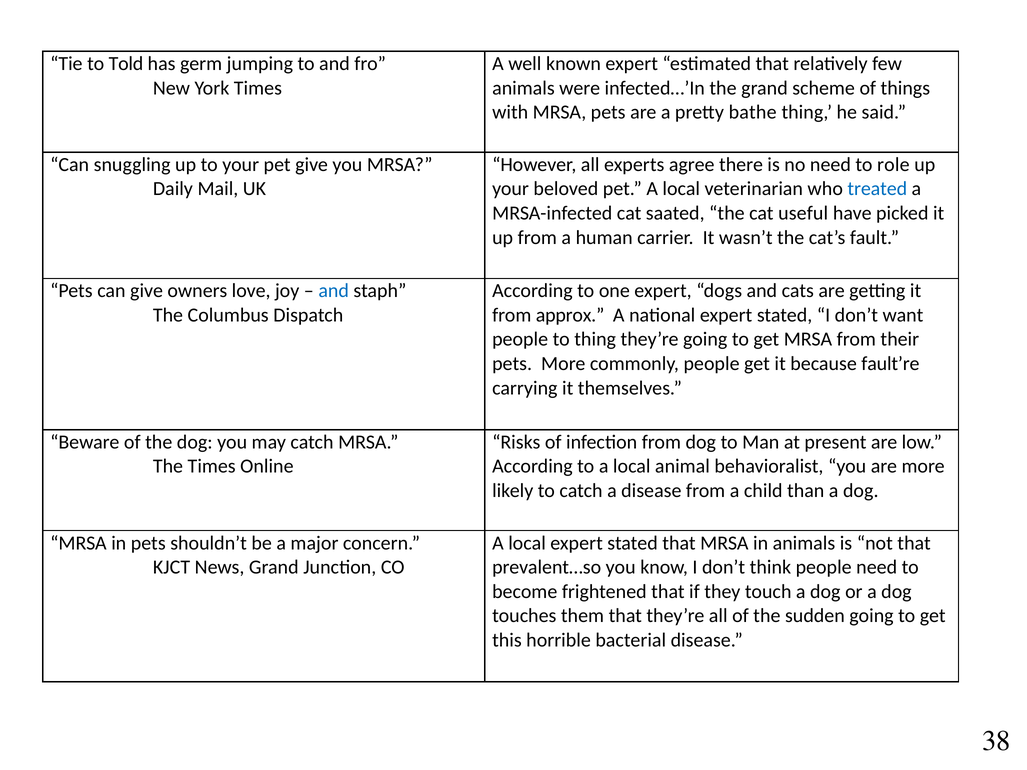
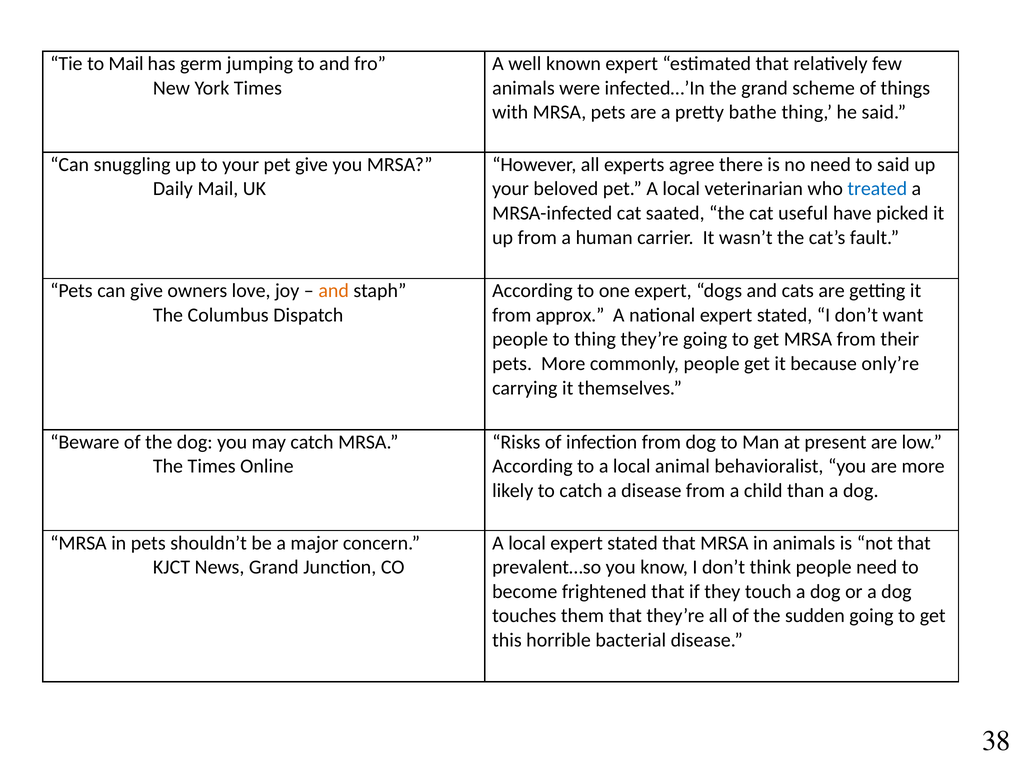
to Told: Told -> Mail
to role: role -> said
and at (334, 291) colour: blue -> orange
fault’re: fault’re -> only’re
